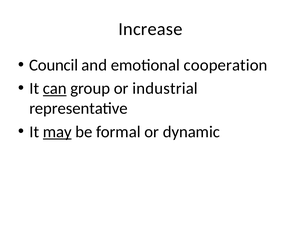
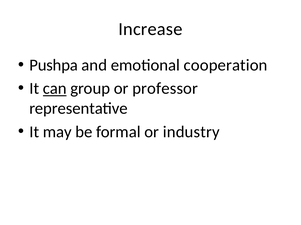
Council: Council -> Pushpa
industrial: industrial -> professor
may underline: present -> none
dynamic: dynamic -> industry
